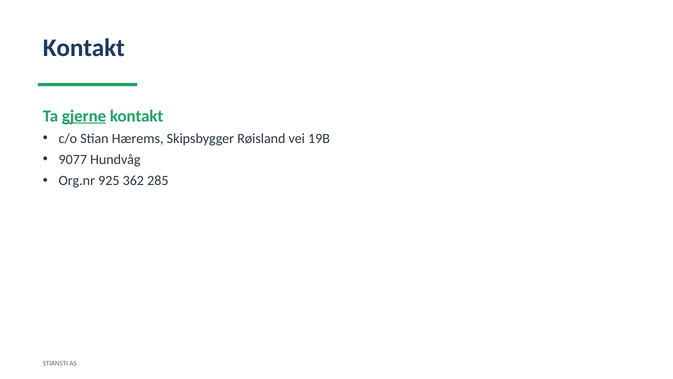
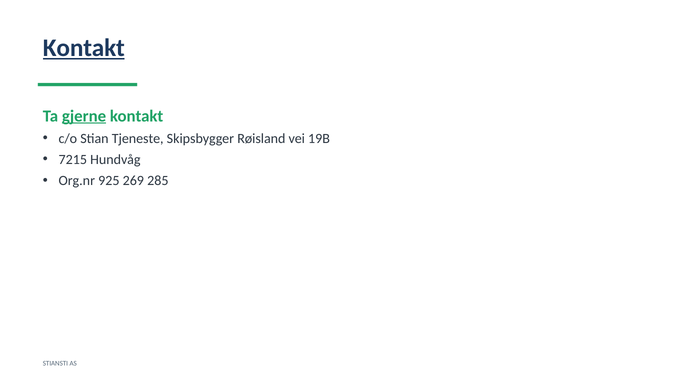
Kontakt at (84, 48) underline: none -> present
Hærems: Hærems -> Tjeneste
9077: 9077 -> 7215
362: 362 -> 269
